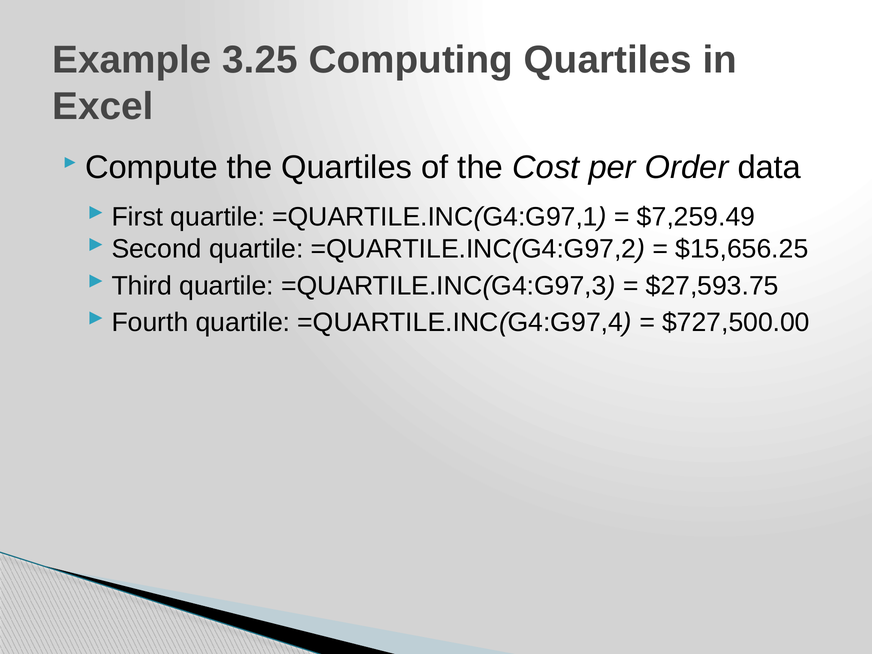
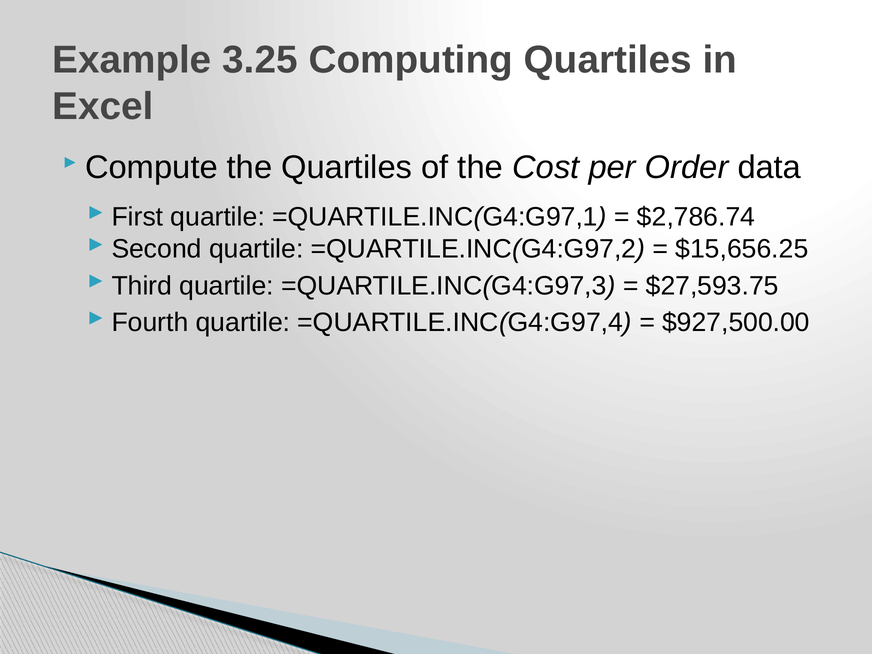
$7,259.49: $7,259.49 -> $2,786.74
$727,500.00: $727,500.00 -> $927,500.00
